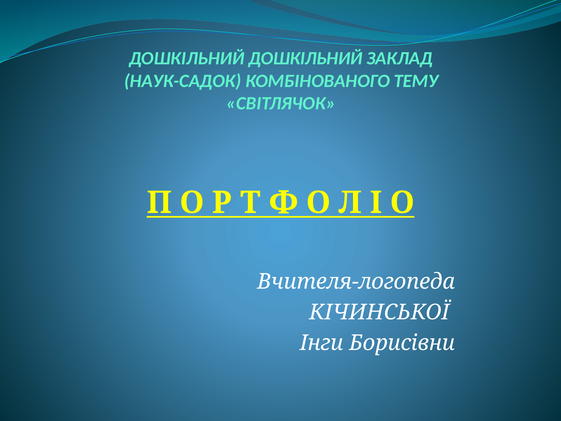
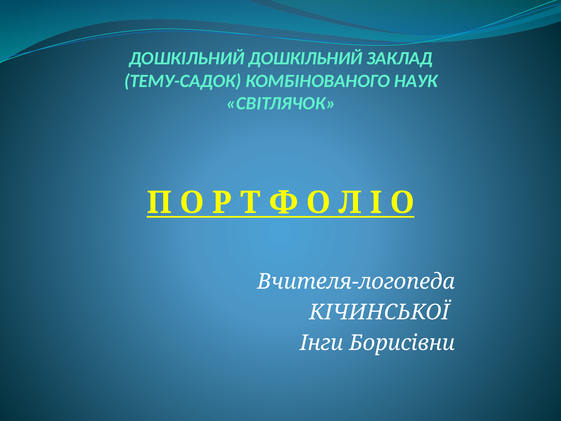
НАУК-САДОК: НАУК-САДОК -> ТЕМУ-САДОК
ТЕМУ: ТЕМУ -> НАУК
